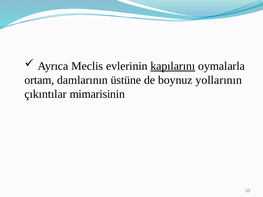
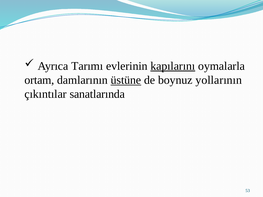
Meclis: Meclis -> Tarımı
üstüne underline: none -> present
mimarisinin: mimarisinin -> sanatlarında
